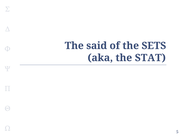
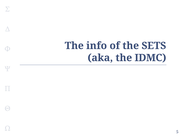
said: said -> info
STAT: STAT -> IDMC
